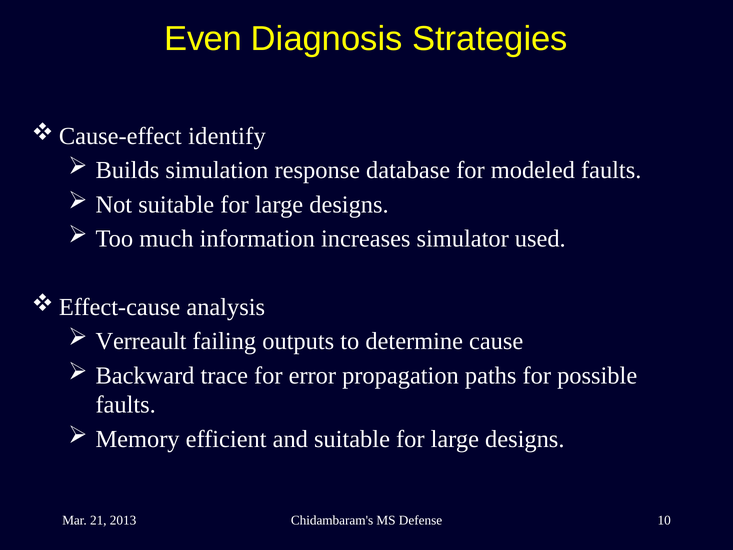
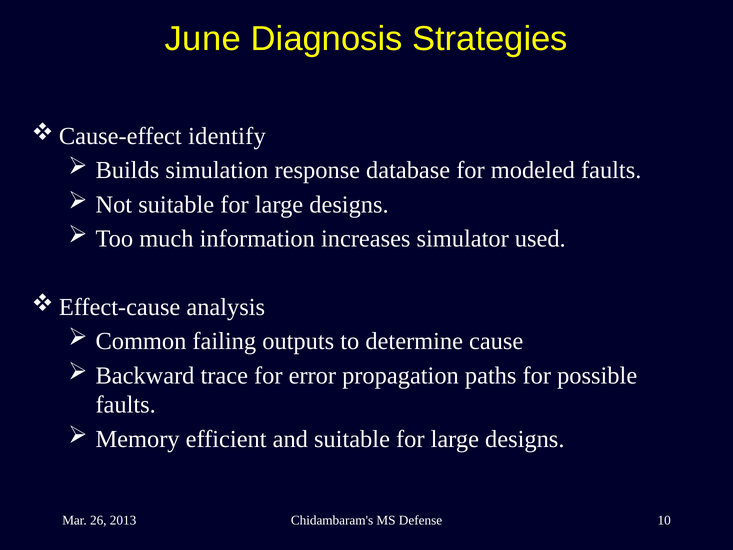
Even: Even -> June
Verreault: Verreault -> Common
21: 21 -> 26
